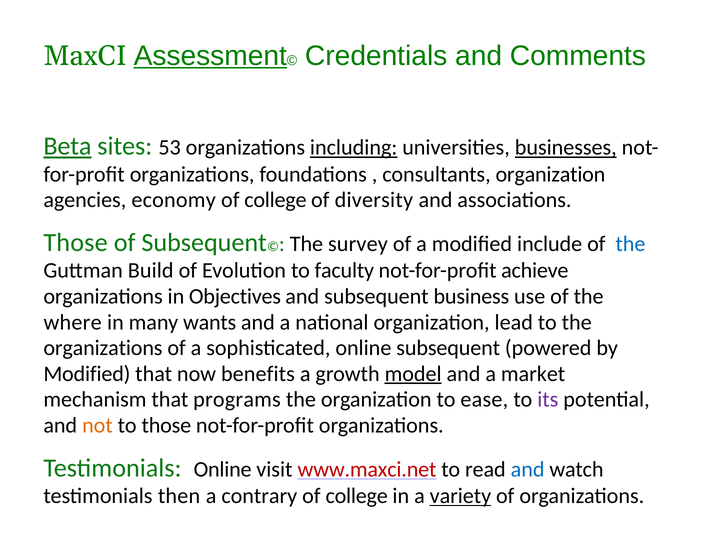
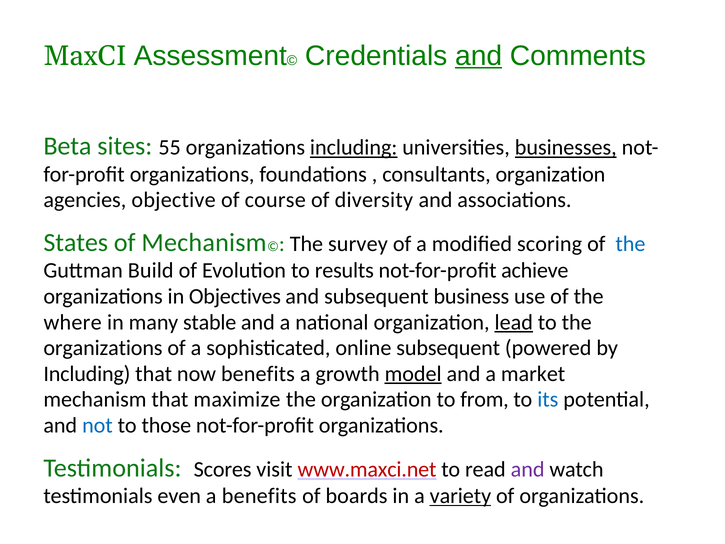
Assessment underline: present -> none
and at (479, 56) underline: none -> present
Beta underline: present -> none
53: 53 -> 55
economy: economy -> objective
college at (275, 200): college -> course
Those at (76, 243): Those -> States
of Subsequent: Subsequent -> Mechanism
include: include -> scoring
faculty: faculty -> results
wants: wants -> stable
lead underline: none -> present
Modified at (87, 374): Modified -> Including
programs: programs -> maximize
ease: ease -> from
its colour: purple -> blue
not colour: orange -> blue
Testimonials Online: Online -> Scores
and at (528, 469) colour: blue -> purple
then: then -> even
a contrary: contrary -> benefits
college at (357, 496): college -> boards
